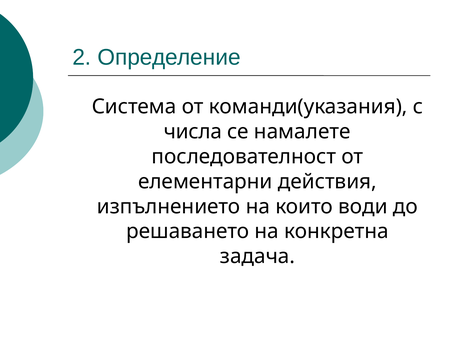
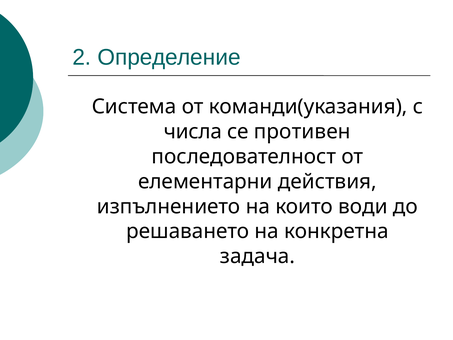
намалете: намалете -> противен
